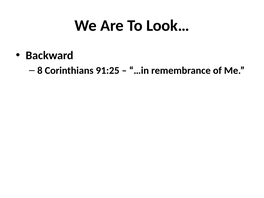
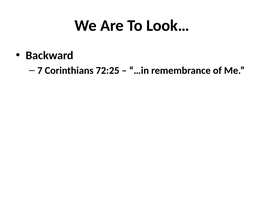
8: 8 -> 7
91:25: 91:25 -> 72:25
